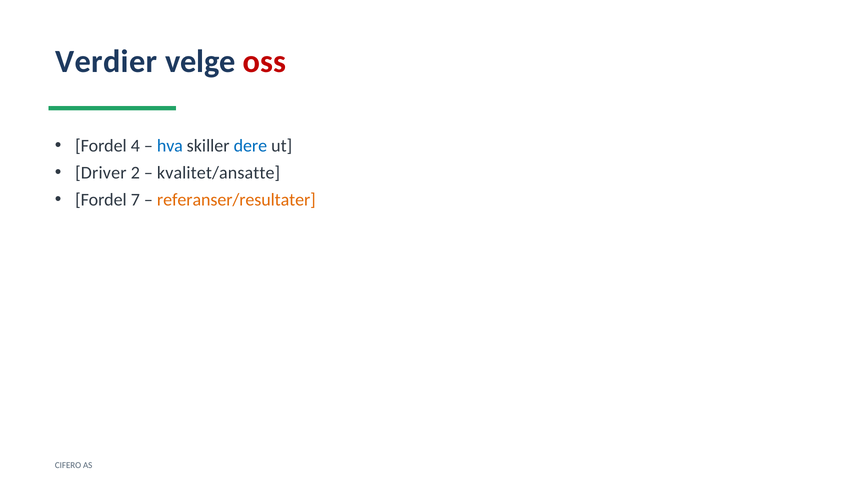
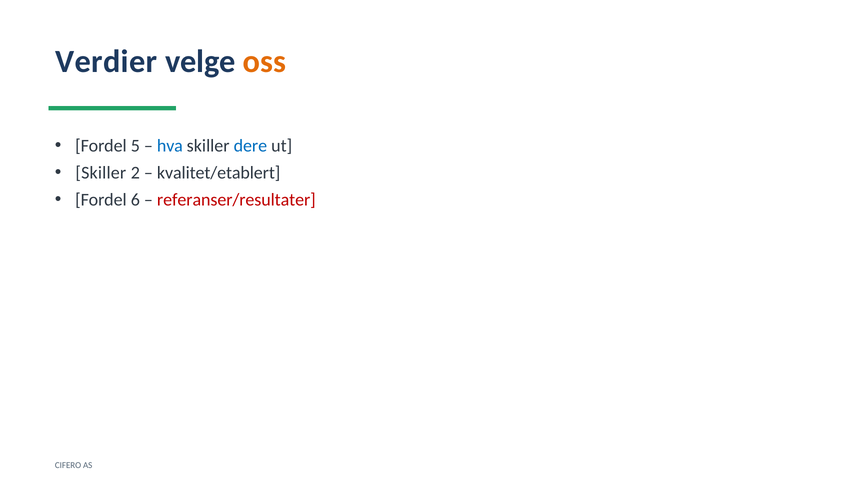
oss colour: red -> orange
4: 4 -> 5
Driver at (101, 173): Driver -> Skiller
kvalitet/ansatte: kvalitet/ansatte -> kvalitet/etablert
7: 7 -> 6
referanser/resultater colour: orange -> red
